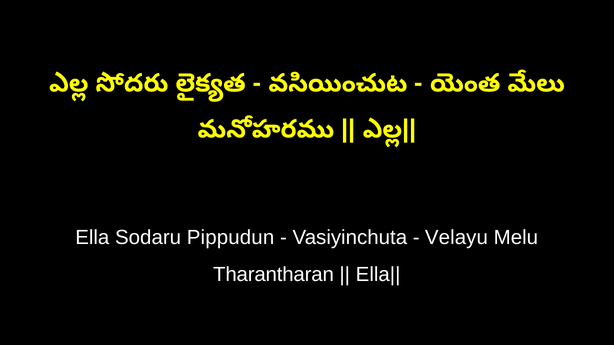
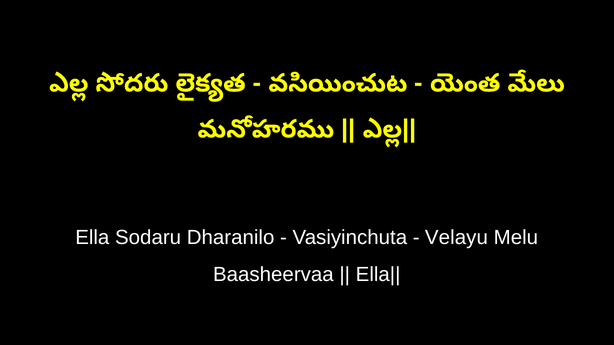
Pippudun: Pippudun -> Dharanilo
Tharantharan: Tharantharan -> Baasheervaa
